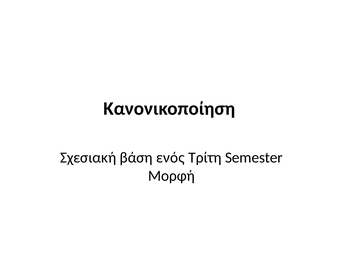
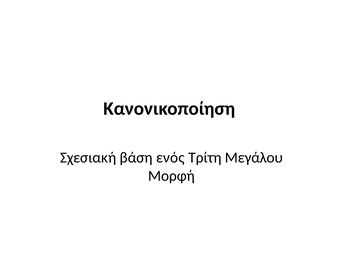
Semester: Semester -> Μεγάλου
